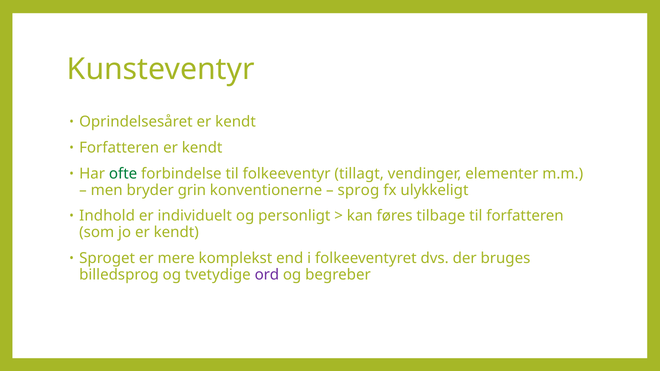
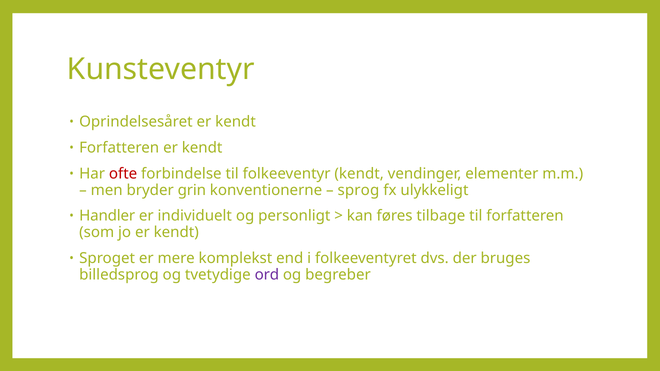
ofte colour: green -> red
folkeeventyr tillagt: tillagt -> kendt
Indhold: Indhold -> Handler
